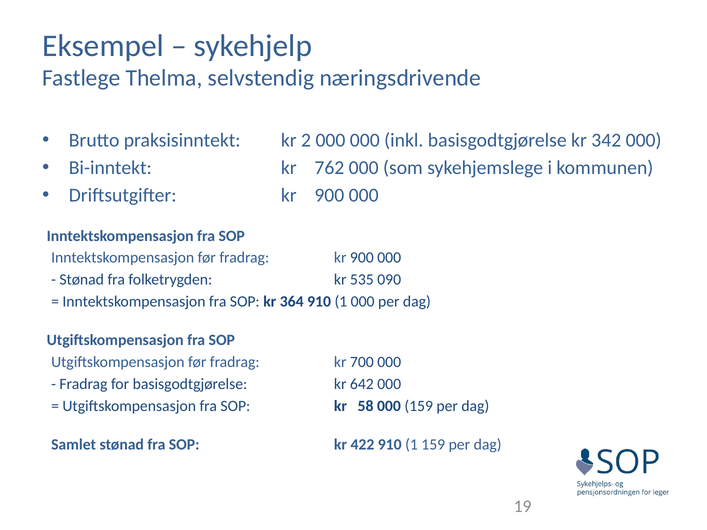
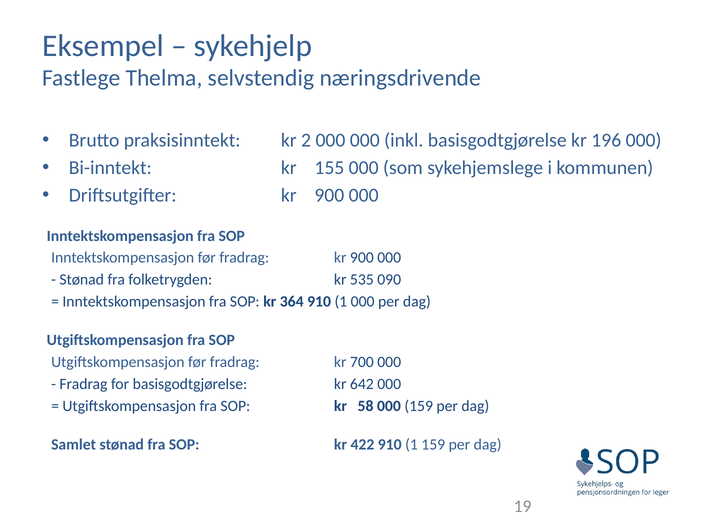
342: 342 -> 196
762: 762 -> 155
